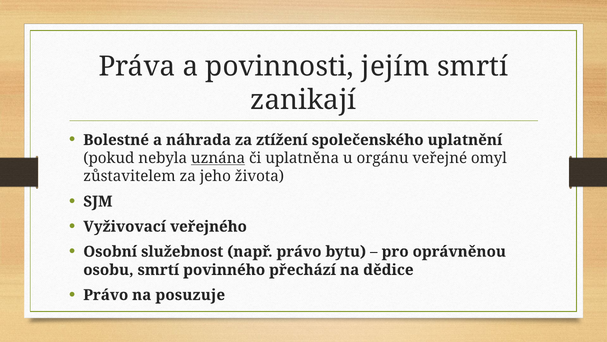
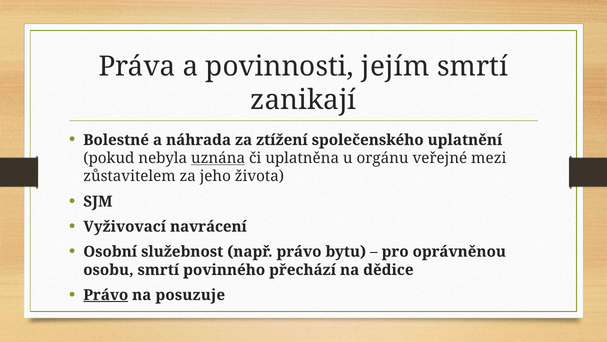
omyl: omyl -> mezi
veřejného: veřejného -> navrácení
Právo at (106, 295) underline: none -> present
